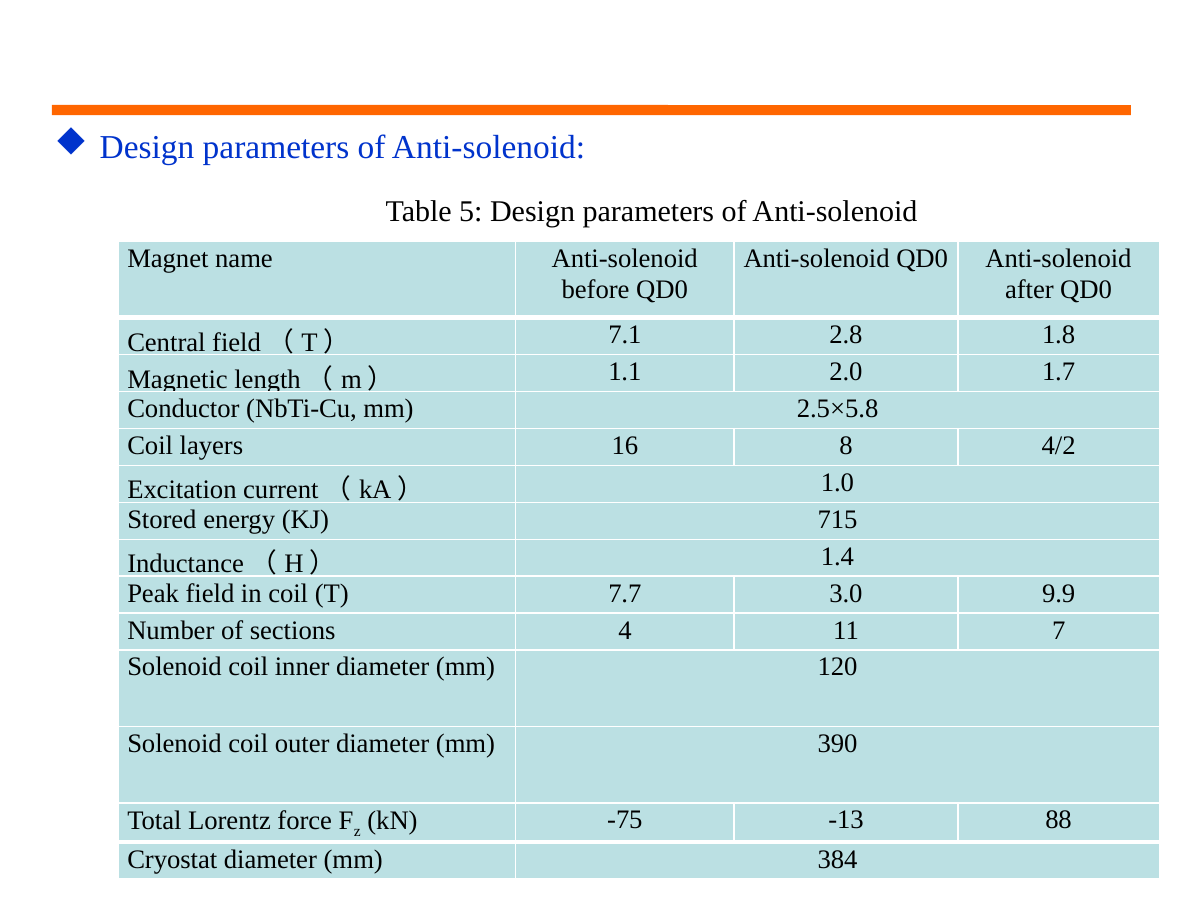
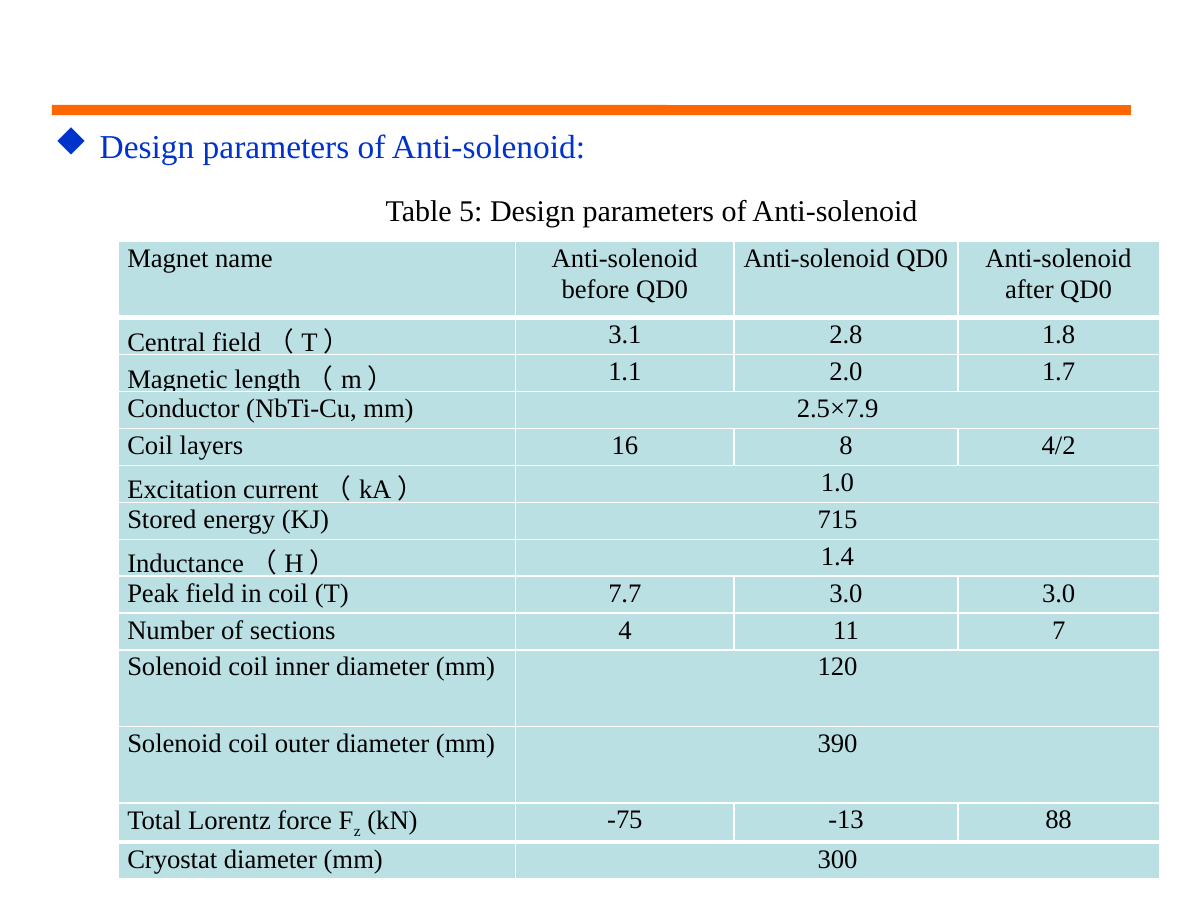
7.1: 7.1 -> 3.1
2.5×5.8: 2.5×5.8 -> 2.5×7.9
3.0 9.9: 9.9 -> 3.0
384: 384 -> 300
